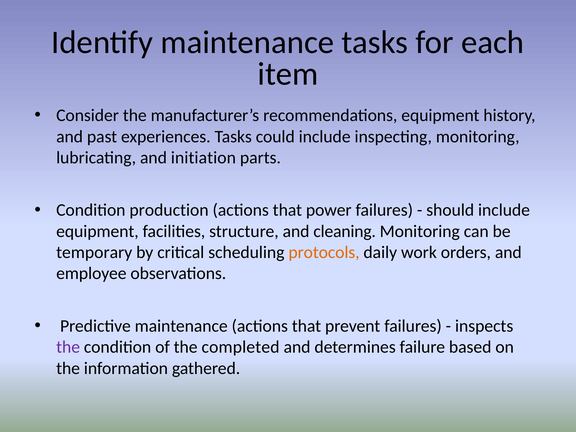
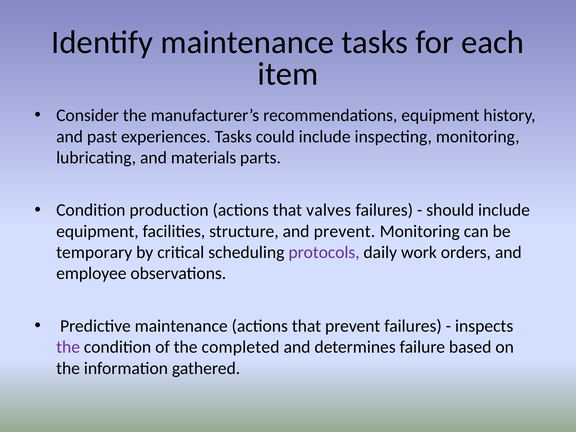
initiation: initiation -> materials
power: power -> valves
and cleaning: cleaning -> prevent
protocols colour: orange -> purple
